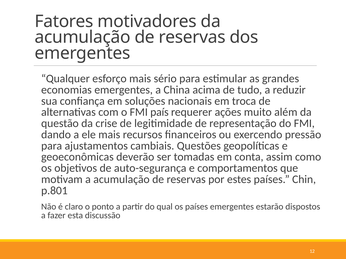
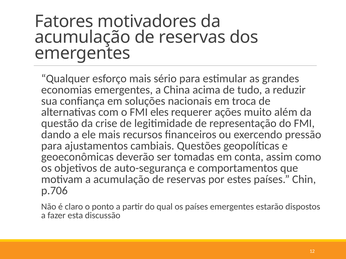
país: país -> eles
p.801: p.801 -> p.706
